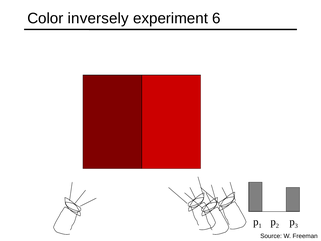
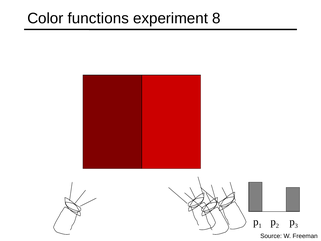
inversely: inversely -> functions
6: 6 -> 8
